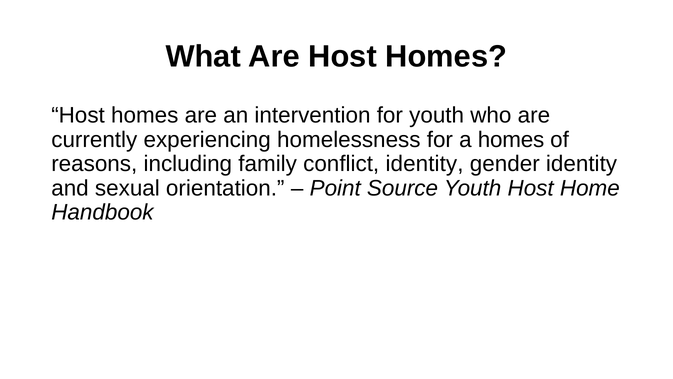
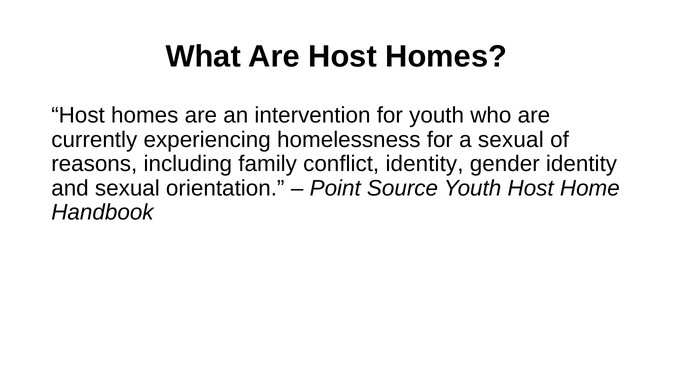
a homes: homes -> sexual
